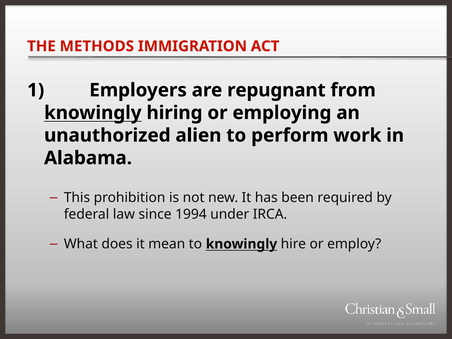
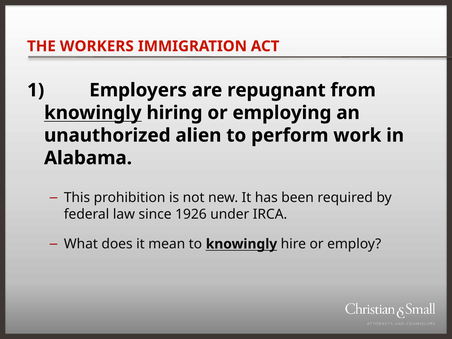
METHODS: METHODS -> WORKERS
1994: 1994 -> 1926
